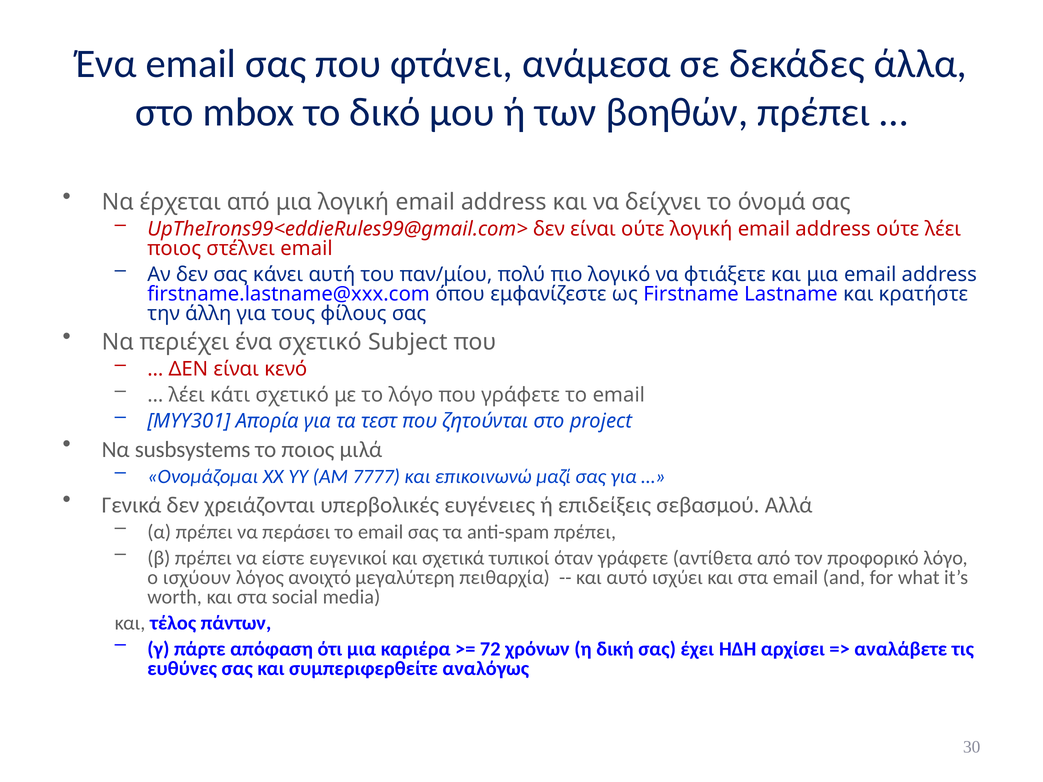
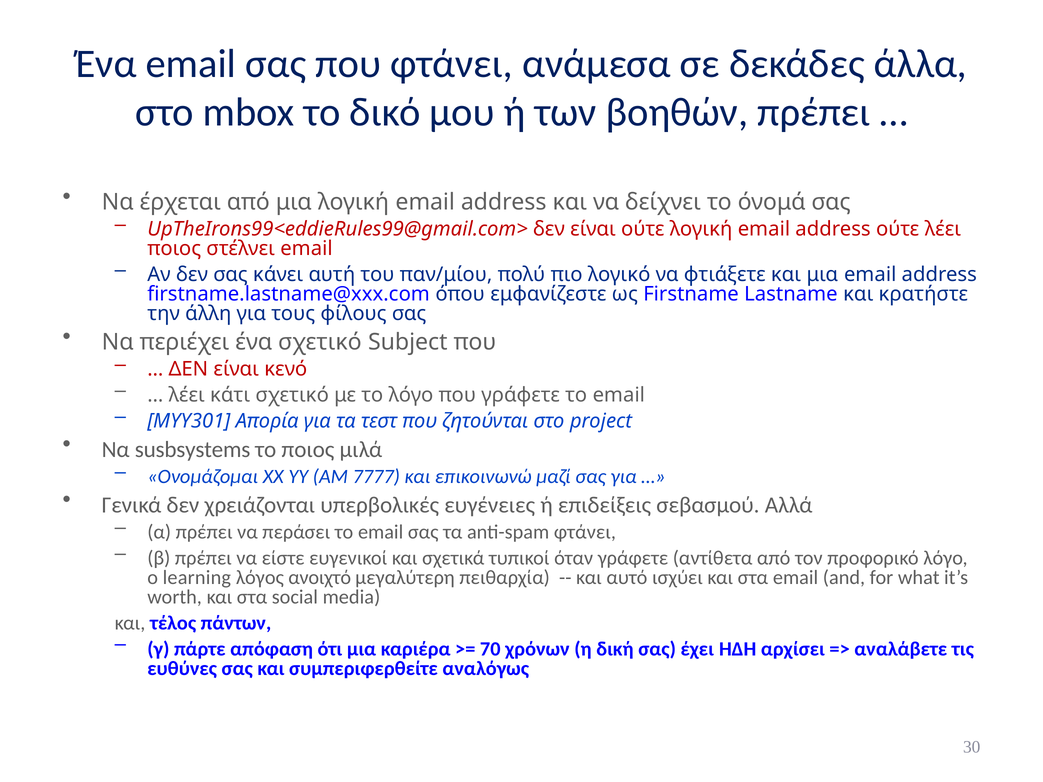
anti-spam πρέπει: πρέπει -> φτάνει
ισχύουν: ισχύουν -> learning
72: 72 -> 70
